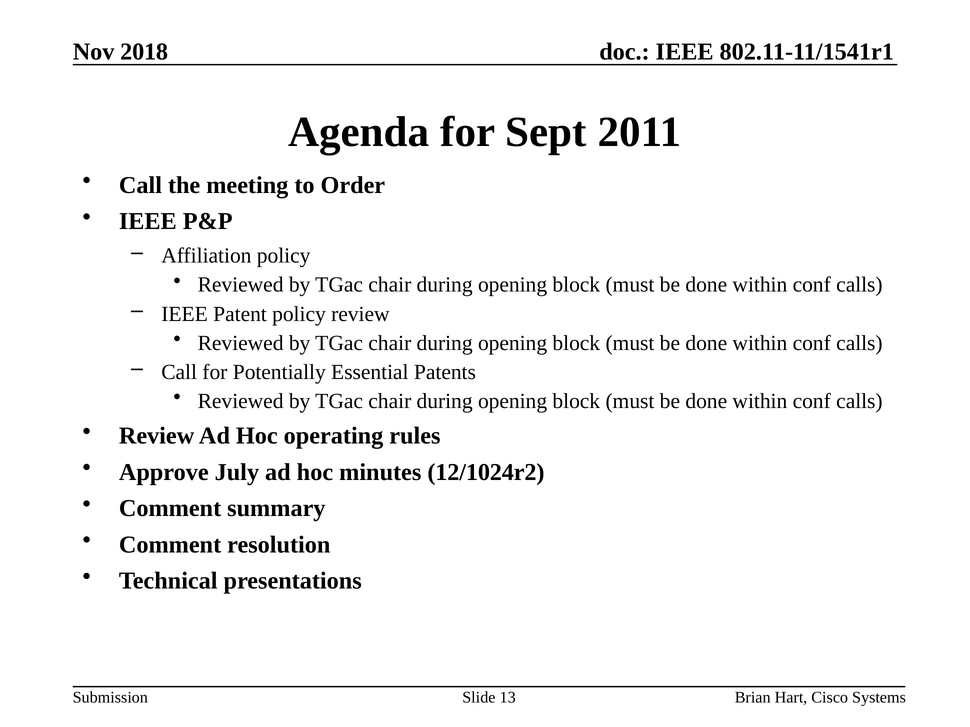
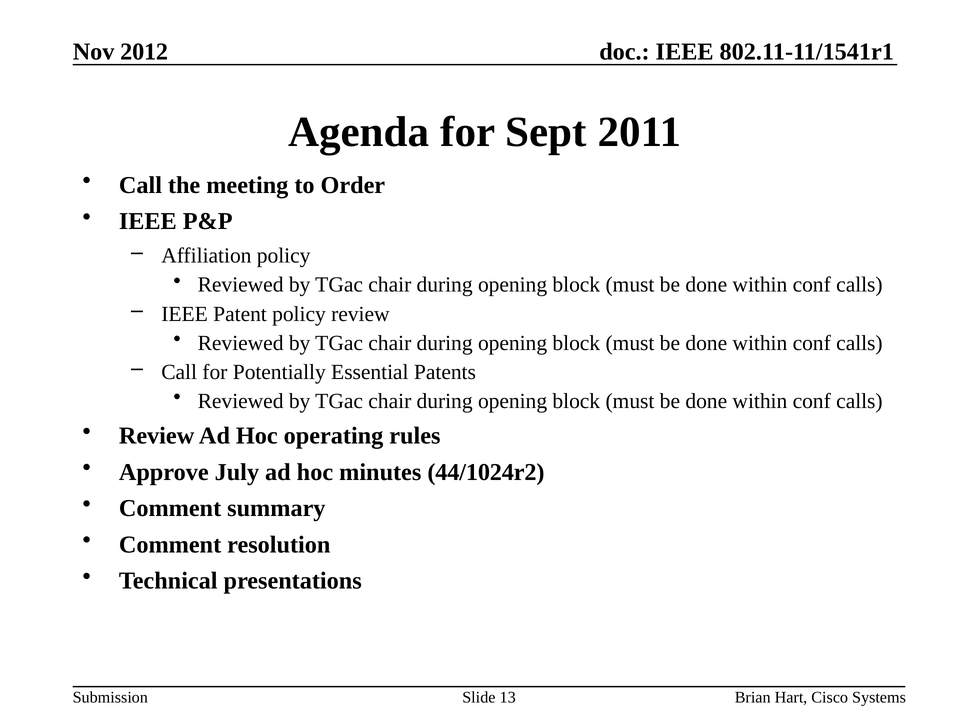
2018: 2018 -> 2012
12/1024r2: 12/1024r2 -> 44/1024r2
